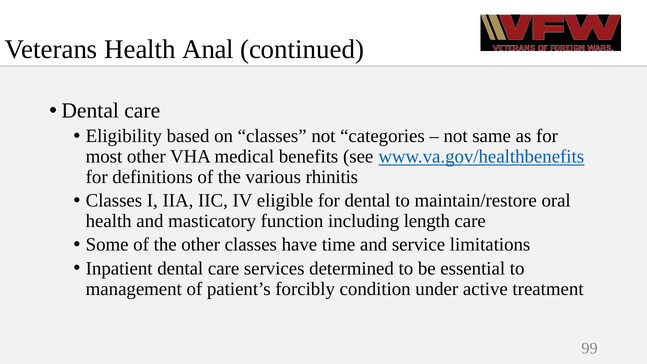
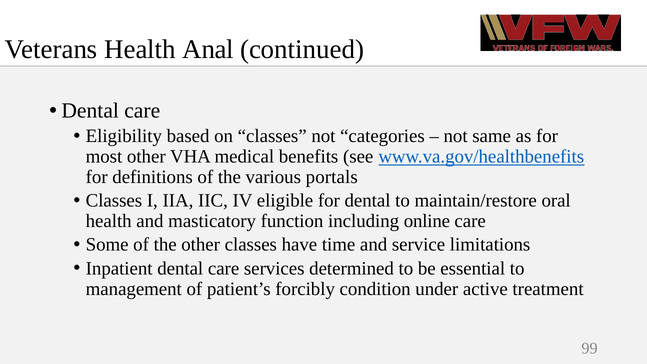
rhinitis: rhinitis -> portals
length: length -> online
